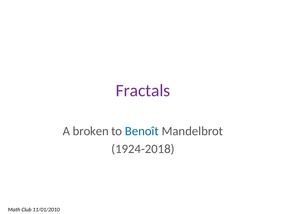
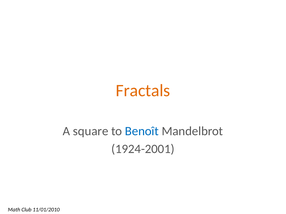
Fractals colour: purple -> orange
broken: broken -> square
1924-2018: 1924-2018 -> 1924-2001
